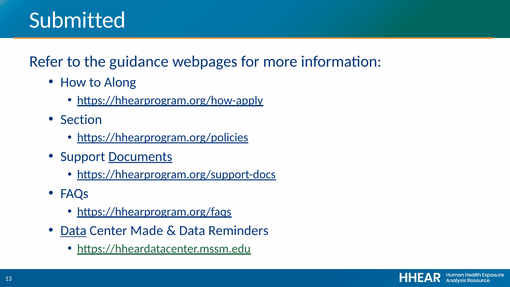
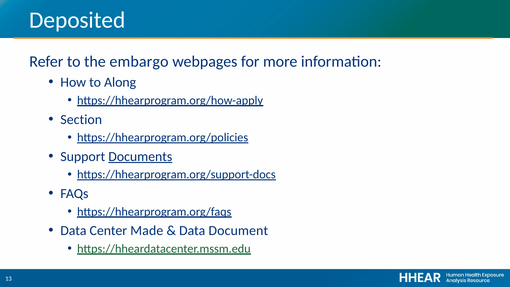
Submitted: Submitted -> Deposited
guidance: guidance -> embargo
Data at (73, 231) underline: present -> none
Reminders: Reminders -> Document
